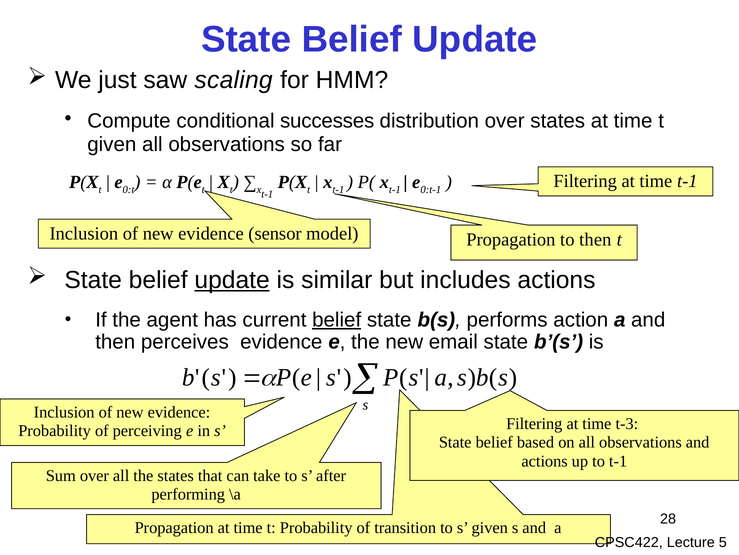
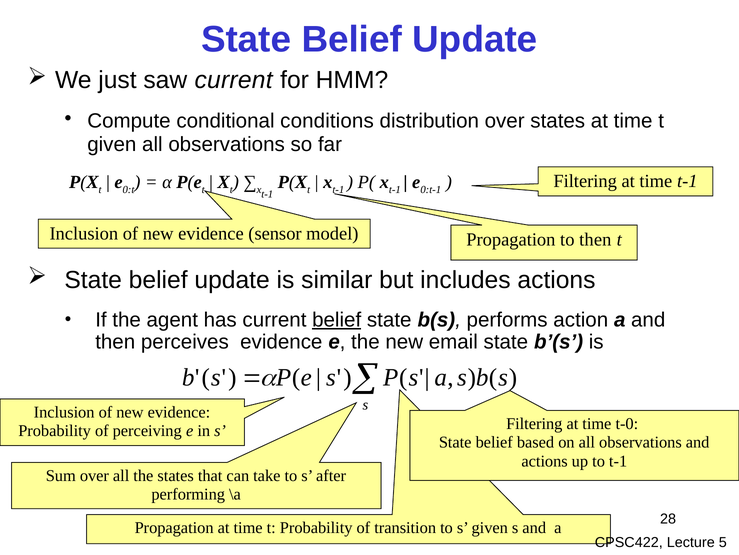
saw scaling: scaling -> current
successes: successes -> conditions
update at (232, 280) underline: present -> none
t-3: t-3 -> t-0
